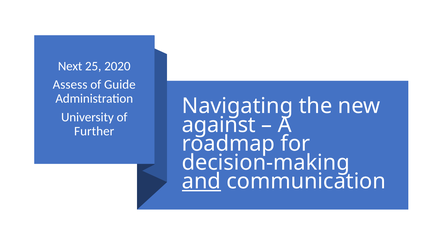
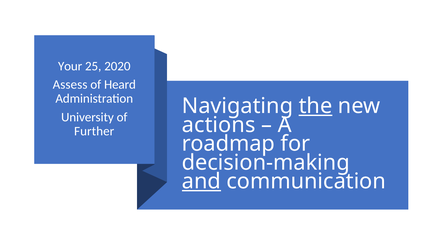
Next: Next -> Your
Guide: Guide -> Heard
the underline: none -> present
against: against -> actions
